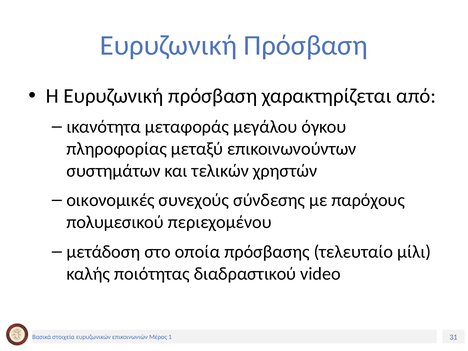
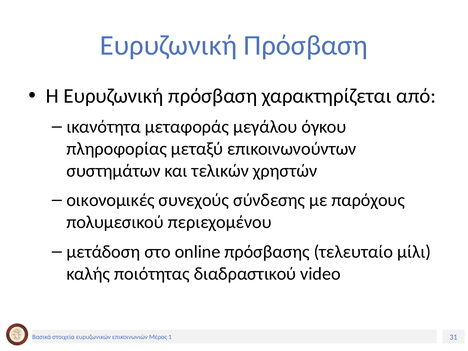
οποία: οποία -> online
